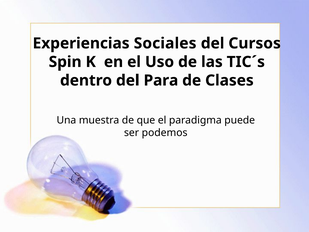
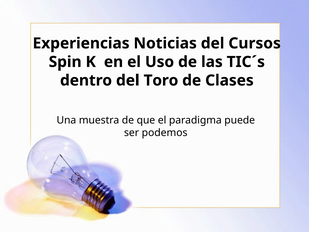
Sociales: Sociales -> Noticias
Para: Para -> Toro
